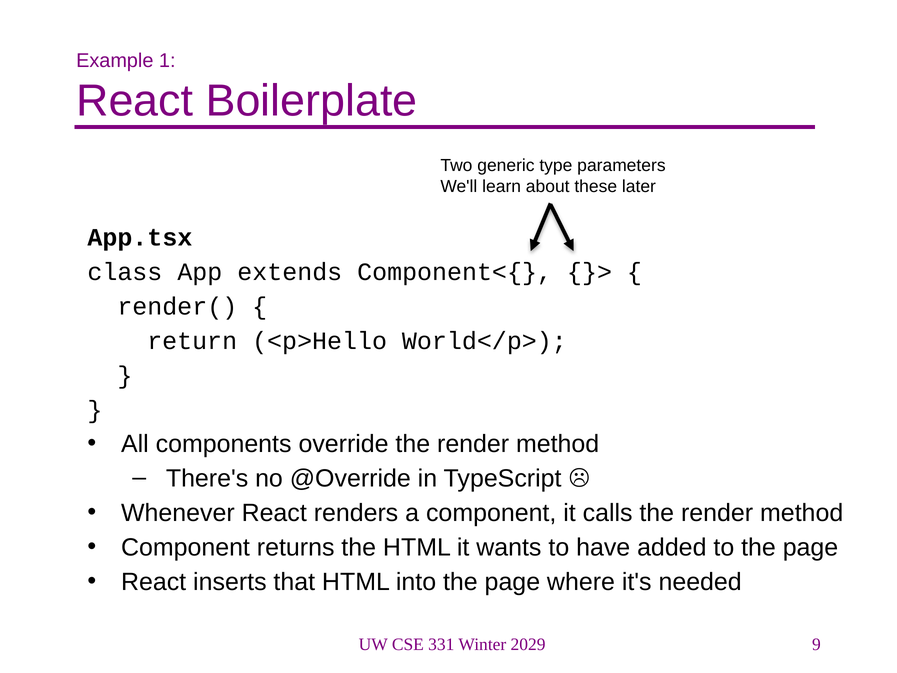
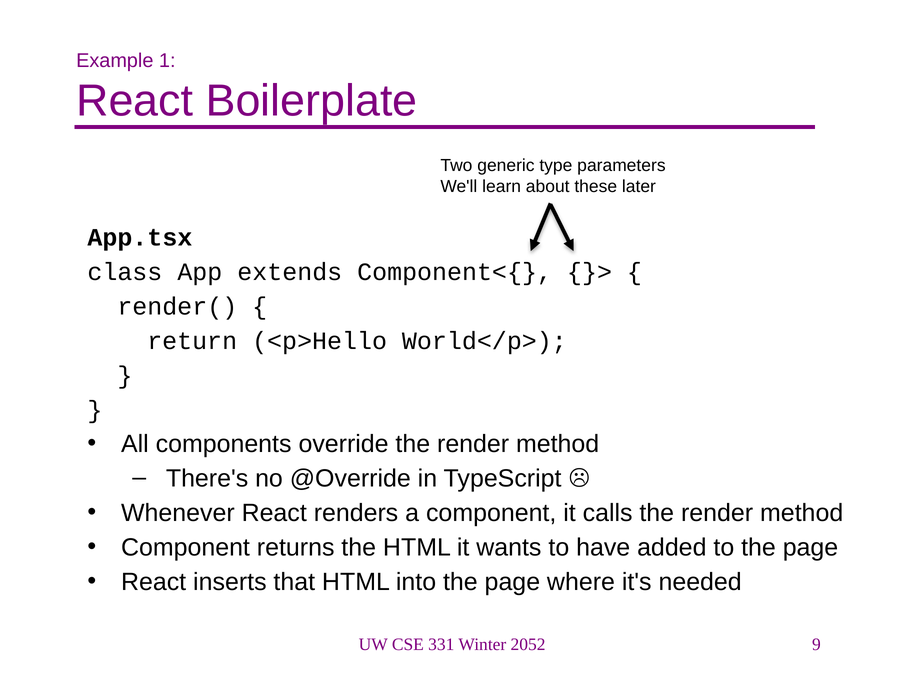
2029: 2029 -> 2052
